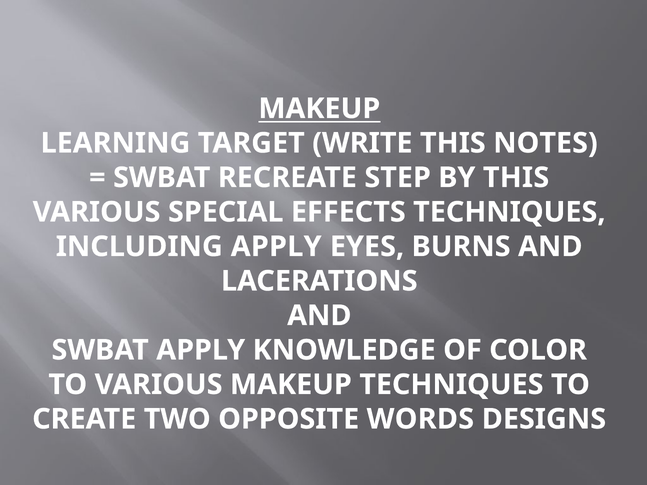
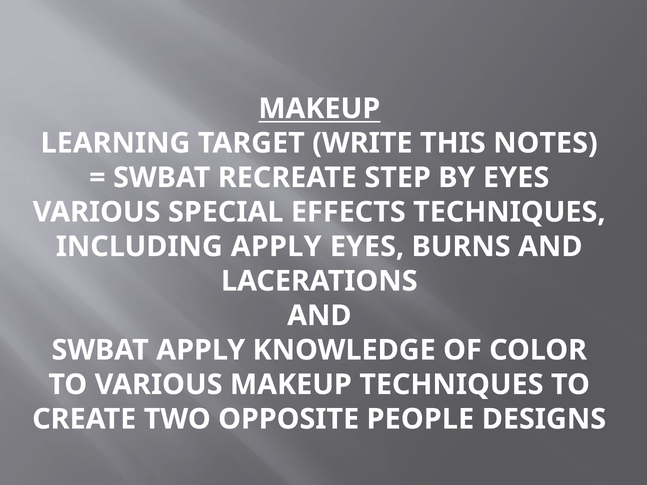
BY THIS: THIS -> EYES
WORDS: WORDS -> PEOPLE
